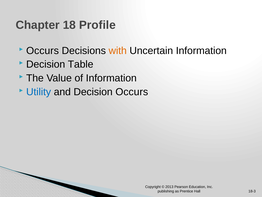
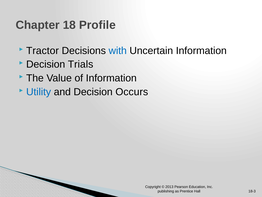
Occurs at (43, 51): Occurs -> Tractor
with colour: orange -> blue
Table: Table -> Trials
